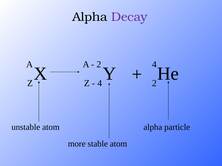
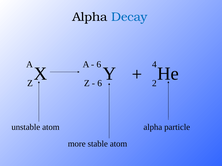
Decay colour: purple -> blue
2 at (99, 65): 2 -> 6
4 at (100, 84): 4 -> 6
